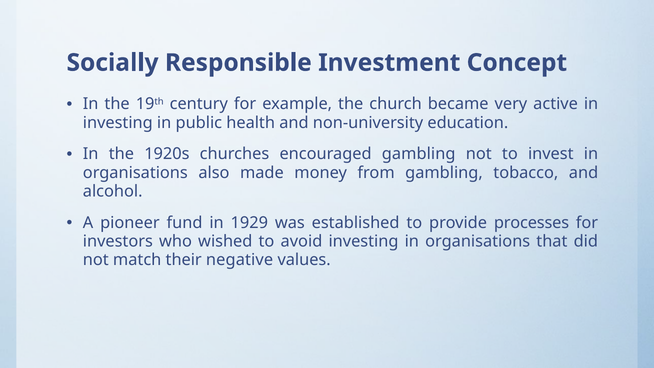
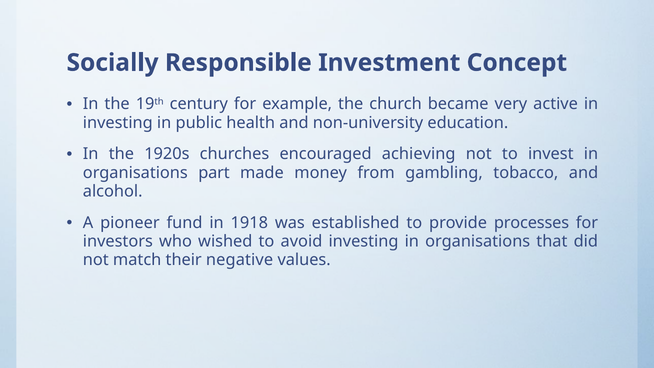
encouraged gambling: gambling -> achieving
also: also -> part
1929: 1929 -> 1918
